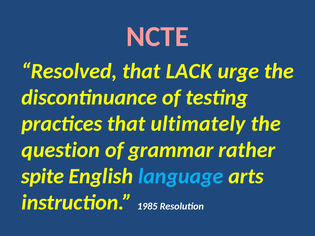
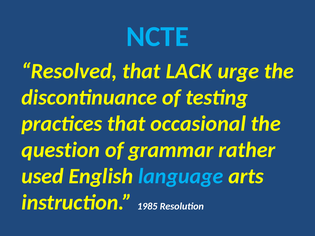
NCTE colour: pink -> light blue
ultimately: ultimately -> occasional
spite: spite -> used
